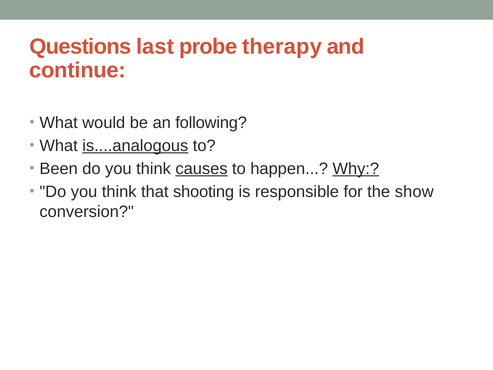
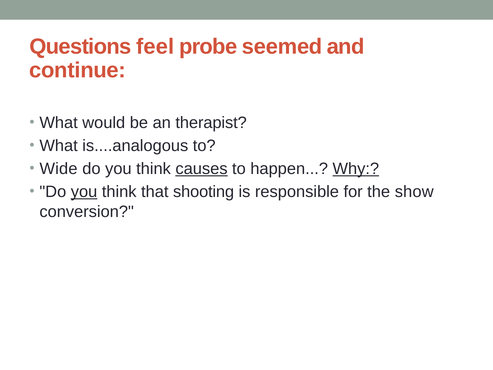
last: last -> feel
therapy: therapy -> seemed
following: following -> therapist
is....analogous underline: present -> none
Been: Been -> Wide
you at (84, 192) underline: none -> present
